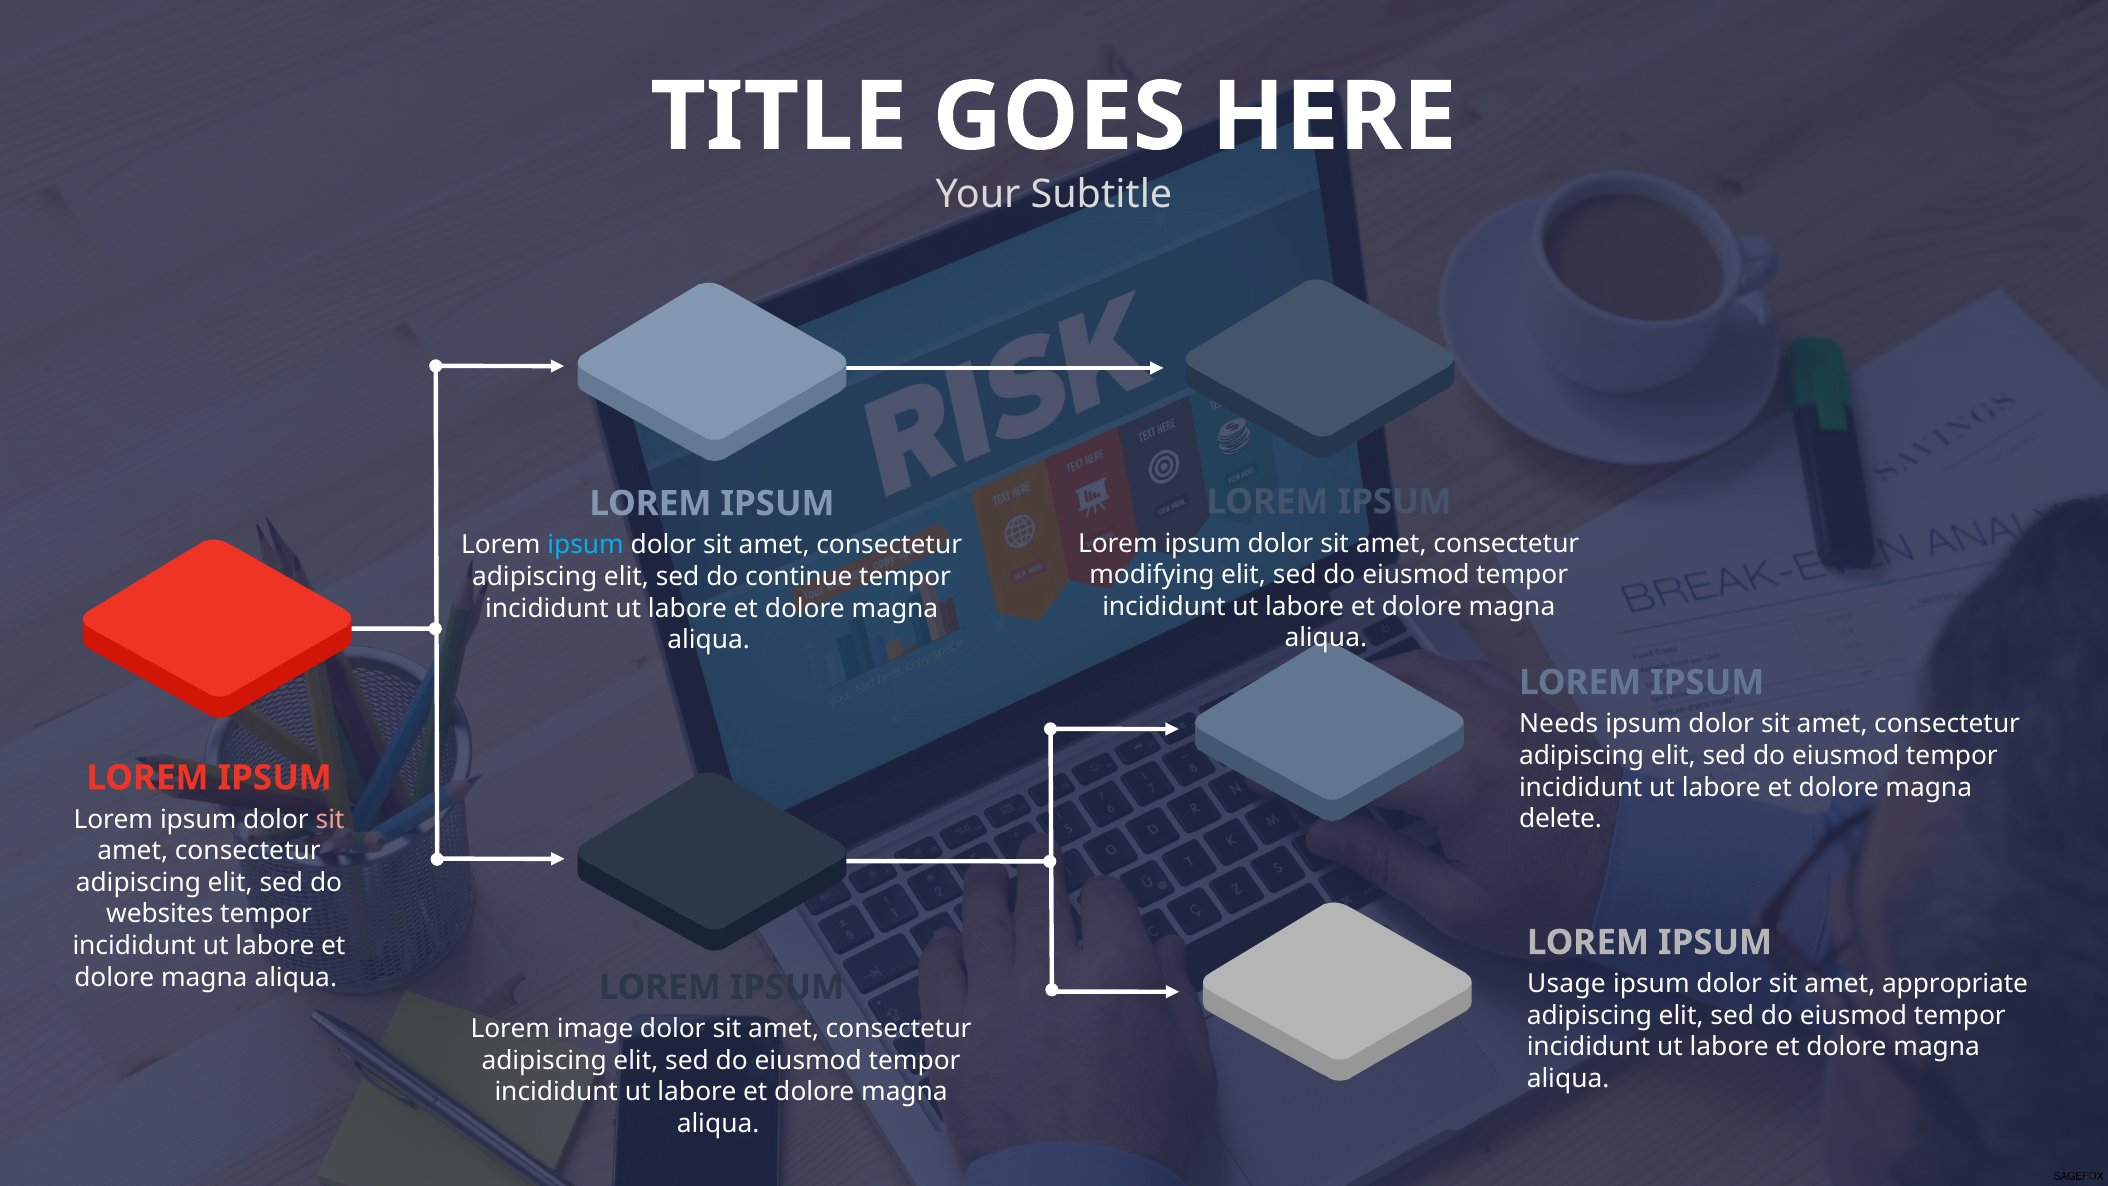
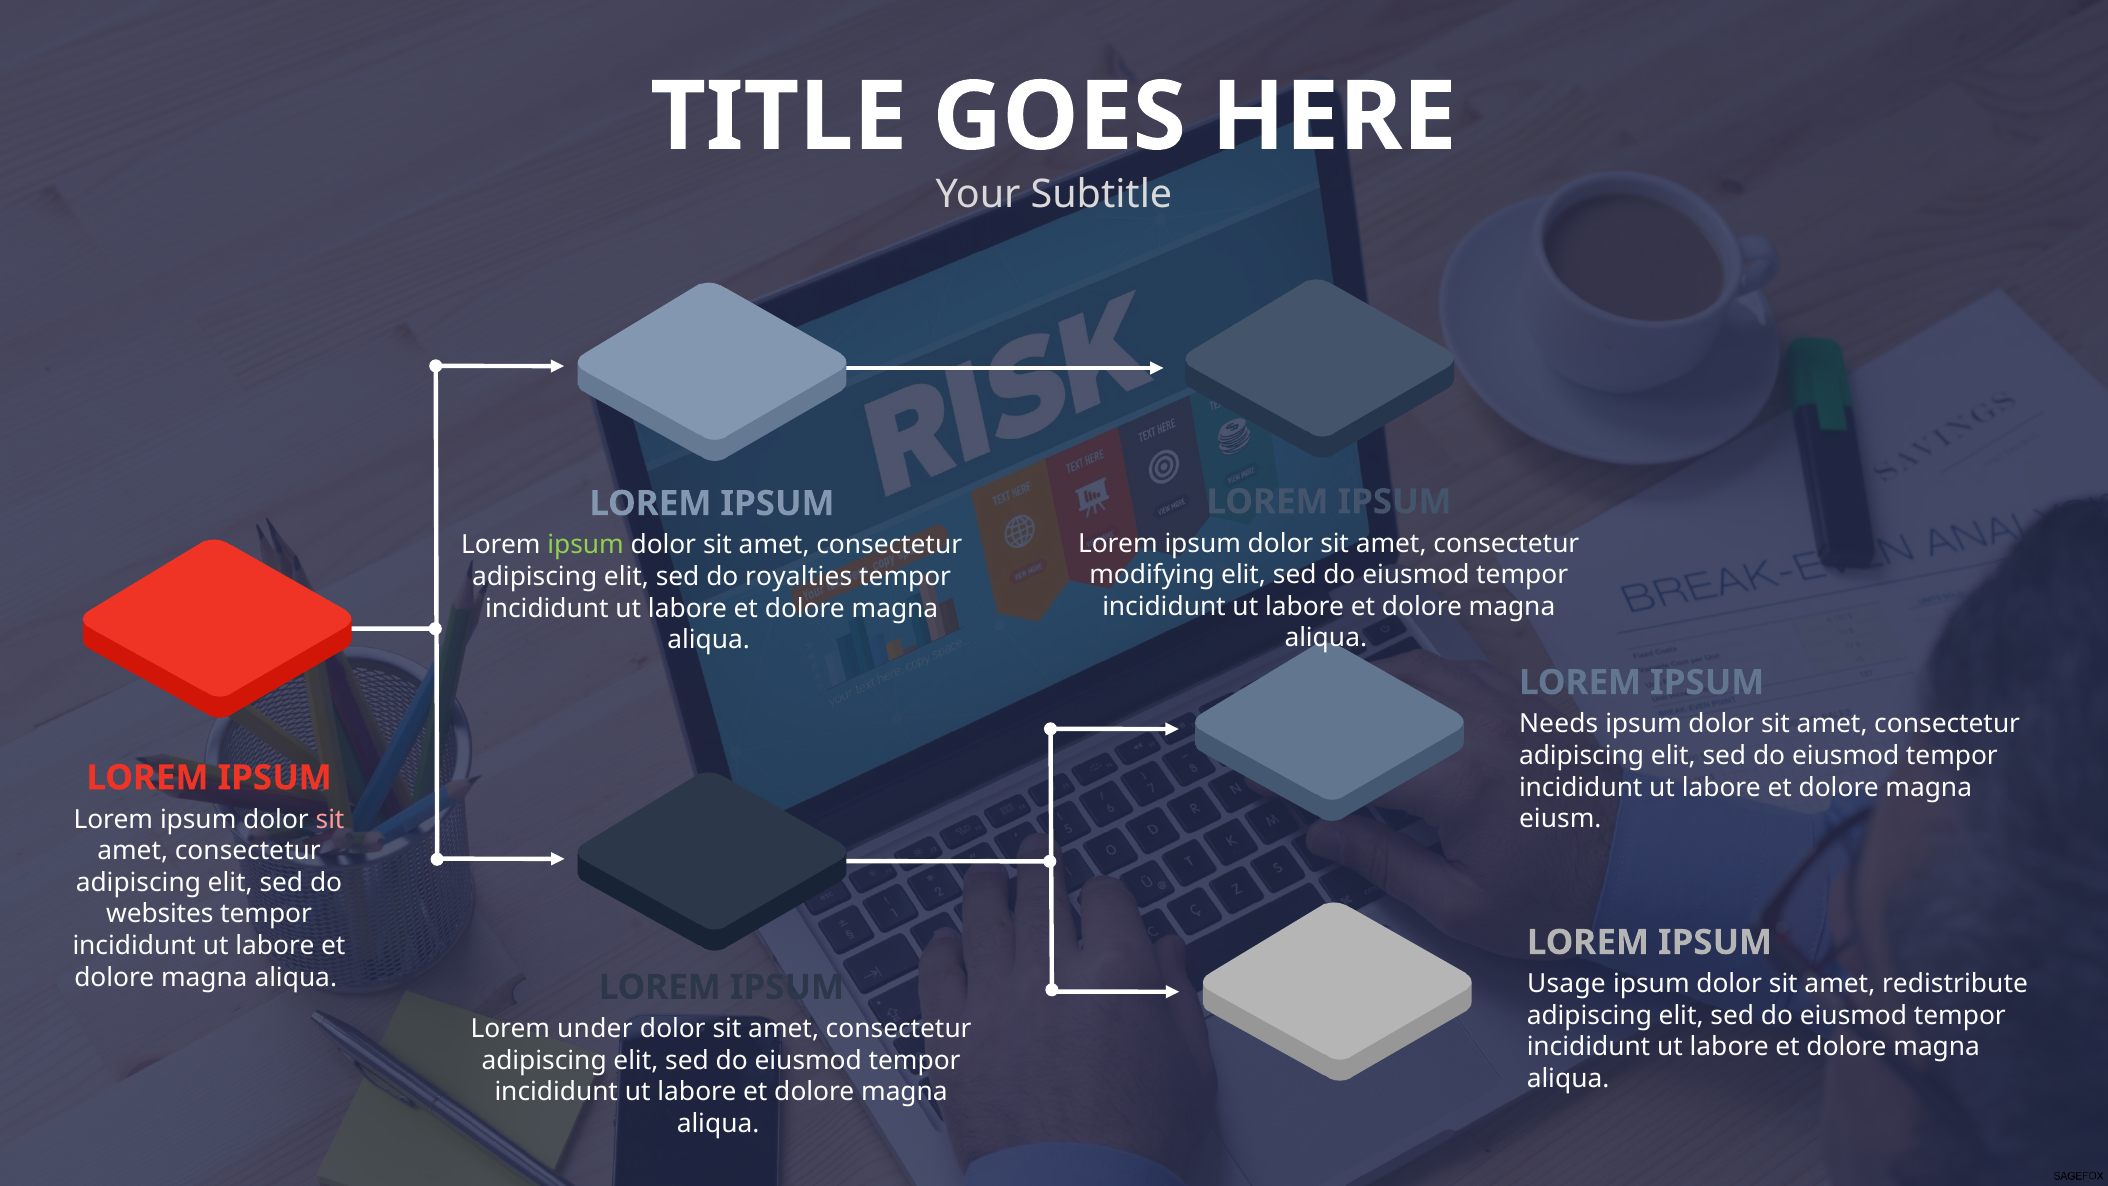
ipsum at (586, 545) colour: light blue -> light green
continue: continue -> royalties
delete: delete -> eiusm
appropriate: appropriate -> redistribute
image: image -> under
